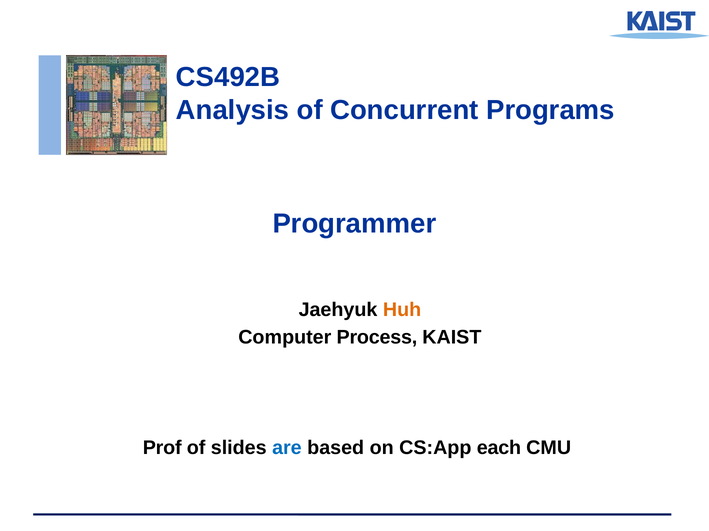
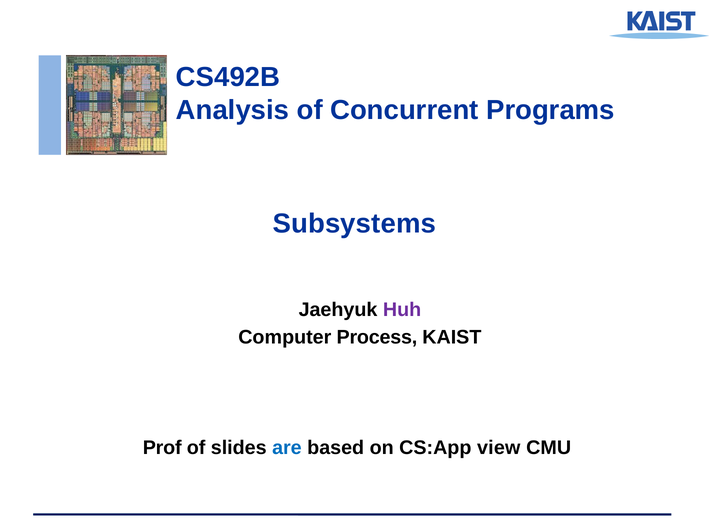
Programmer: Programmer -> Subsystems
Huh colour: orange -> purple
each: each -> view
